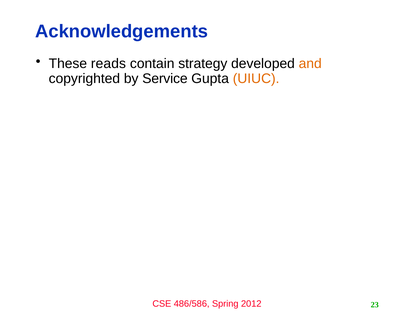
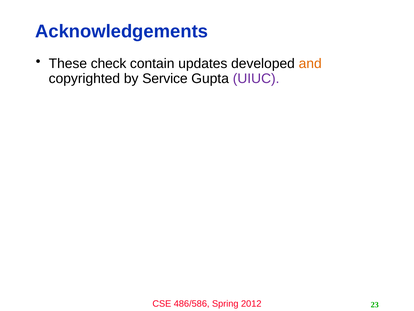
reads: reads -> check
strategy: strategy -> updates
UIUC colour: orange -> purple
